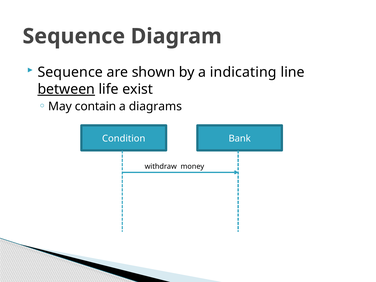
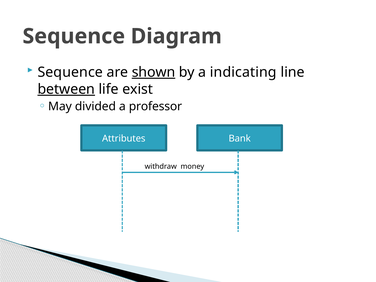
shown underline: none -> present
contain: contain -> divided
diagrams: diagrams -> professor
Condition: Condition -> Attributes
